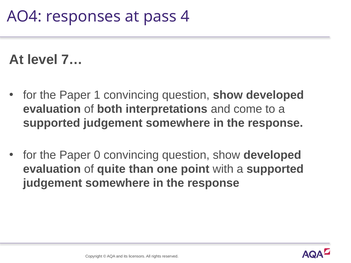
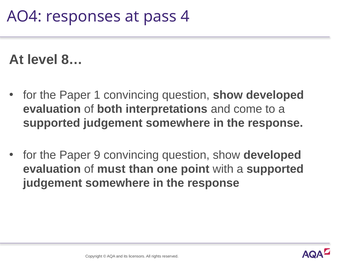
7…: 7… -> 8…
0: 0 -> 9
quite: quite -> must
